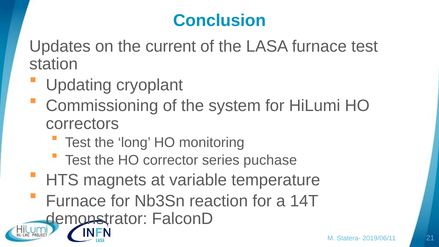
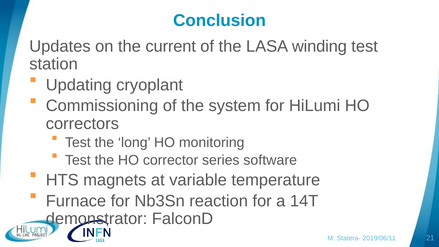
LASA furnace: furnace -> winding
puchase: puchase -> software
